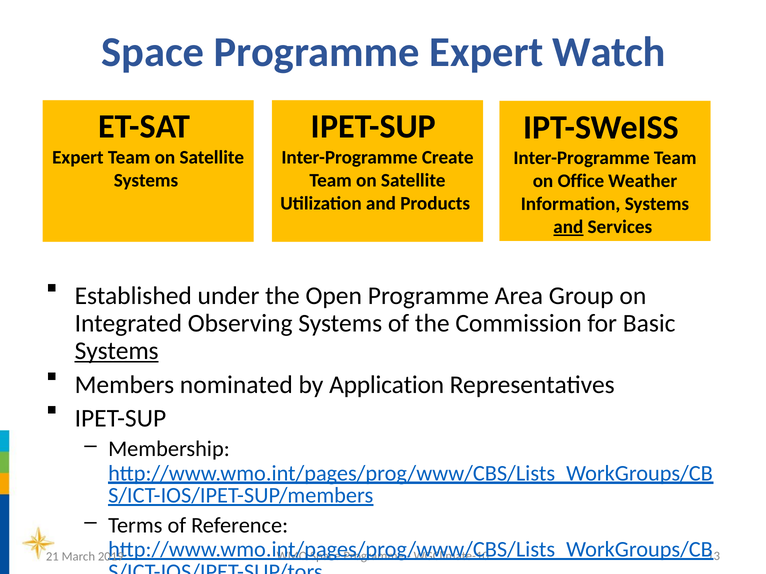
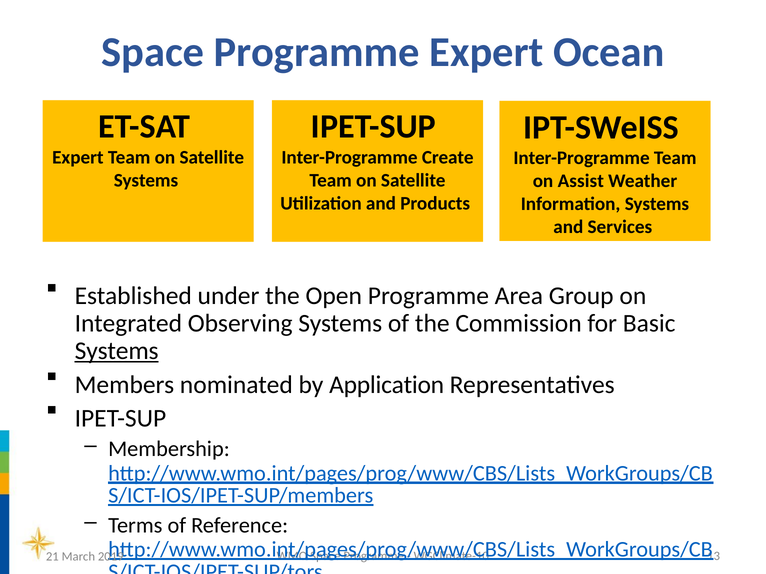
Watch: Watch -> Ocean
Office: Office -> Assist
and at (568, 227) underline: present -> none
